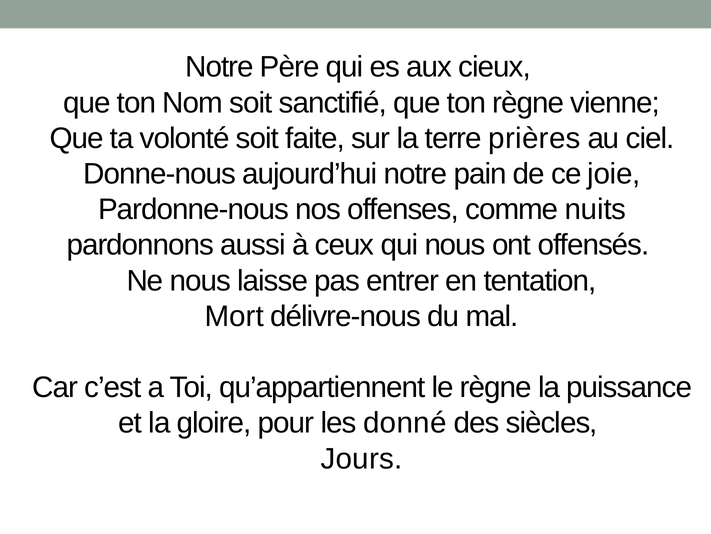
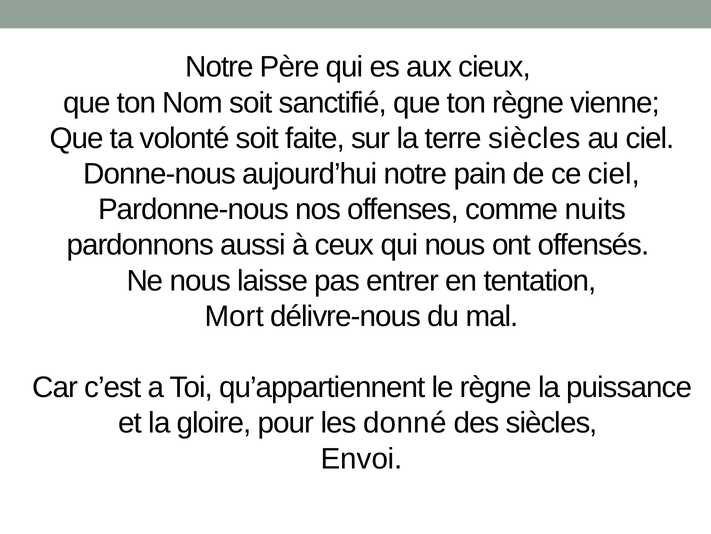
terre prières: prières -> siècles
ce joie: joie -> ciel
Jours: Jours -> Envoi
